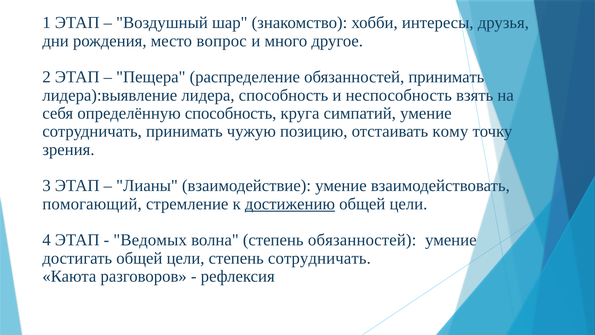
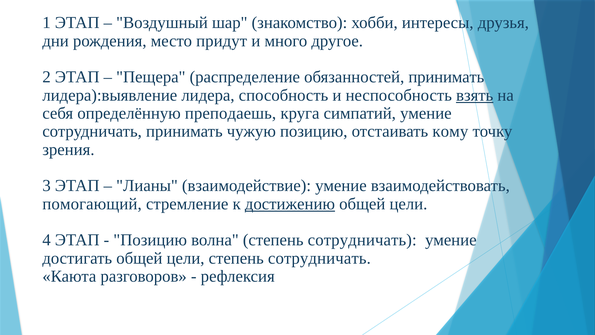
вопрос: вопрос -> придут
взять underline: none -> present
определённую способность: способность -> преподаешь
Ведомых at (150, 240): Ведомых -> Позицию
волна степень обязанностей: обязанностей -> сотрудничать
